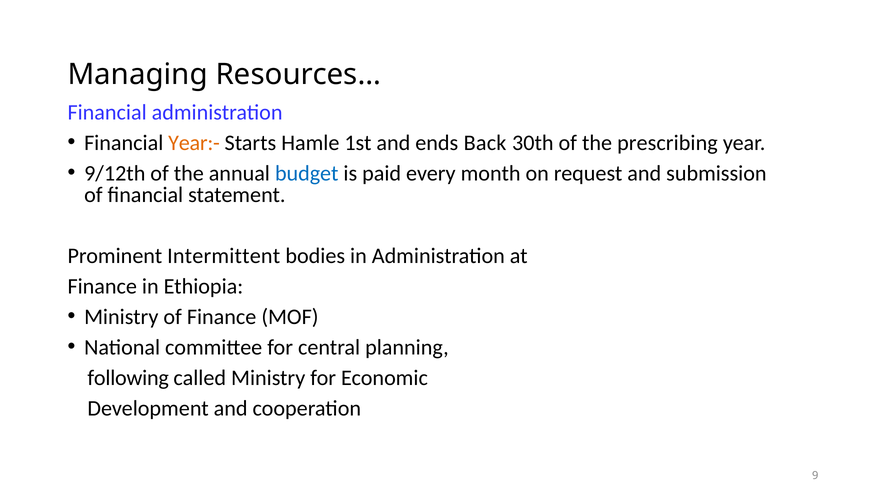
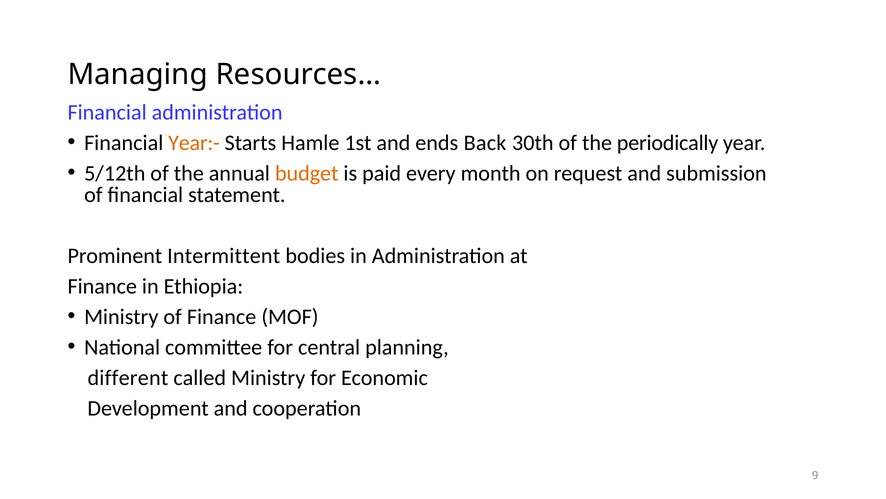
prescribing: prescribing -> periodically
9/12th: 9/12th -> 5/12th
budget colour: blue -> orange
following: following -> different
